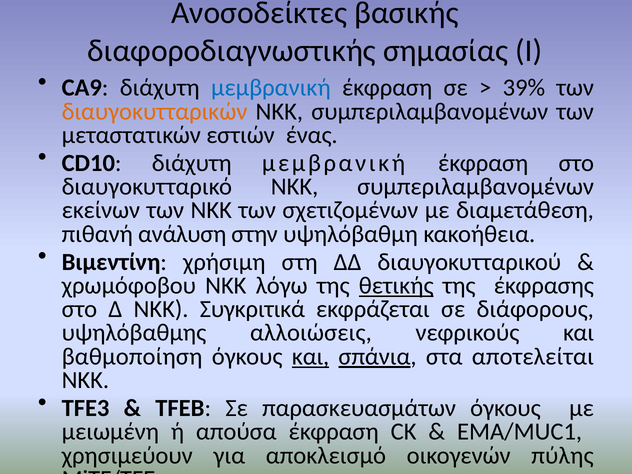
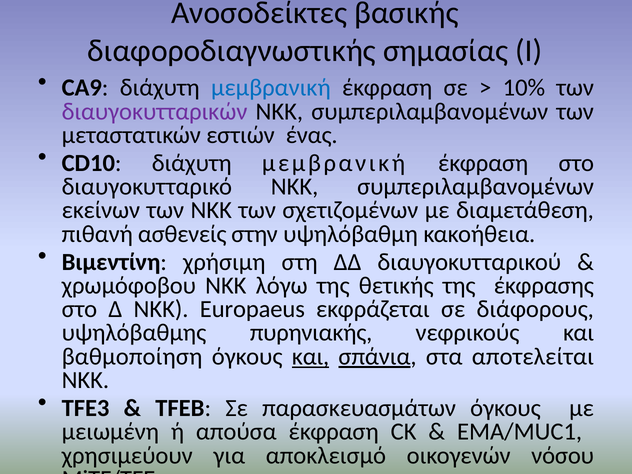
39%: 39% -> 10%
διαυγοκυτταρικών colour: orange -> purple
ανάλυση: ανάλυση -> ασθενείς
θετικής underline: present -> none
Συγκριτικά: Συγκριτικά -> Europaeus
αλλοιώσεις: αλλοιώσεις -> πυρηνιακής
πύλης: πύλης -> νόσου
